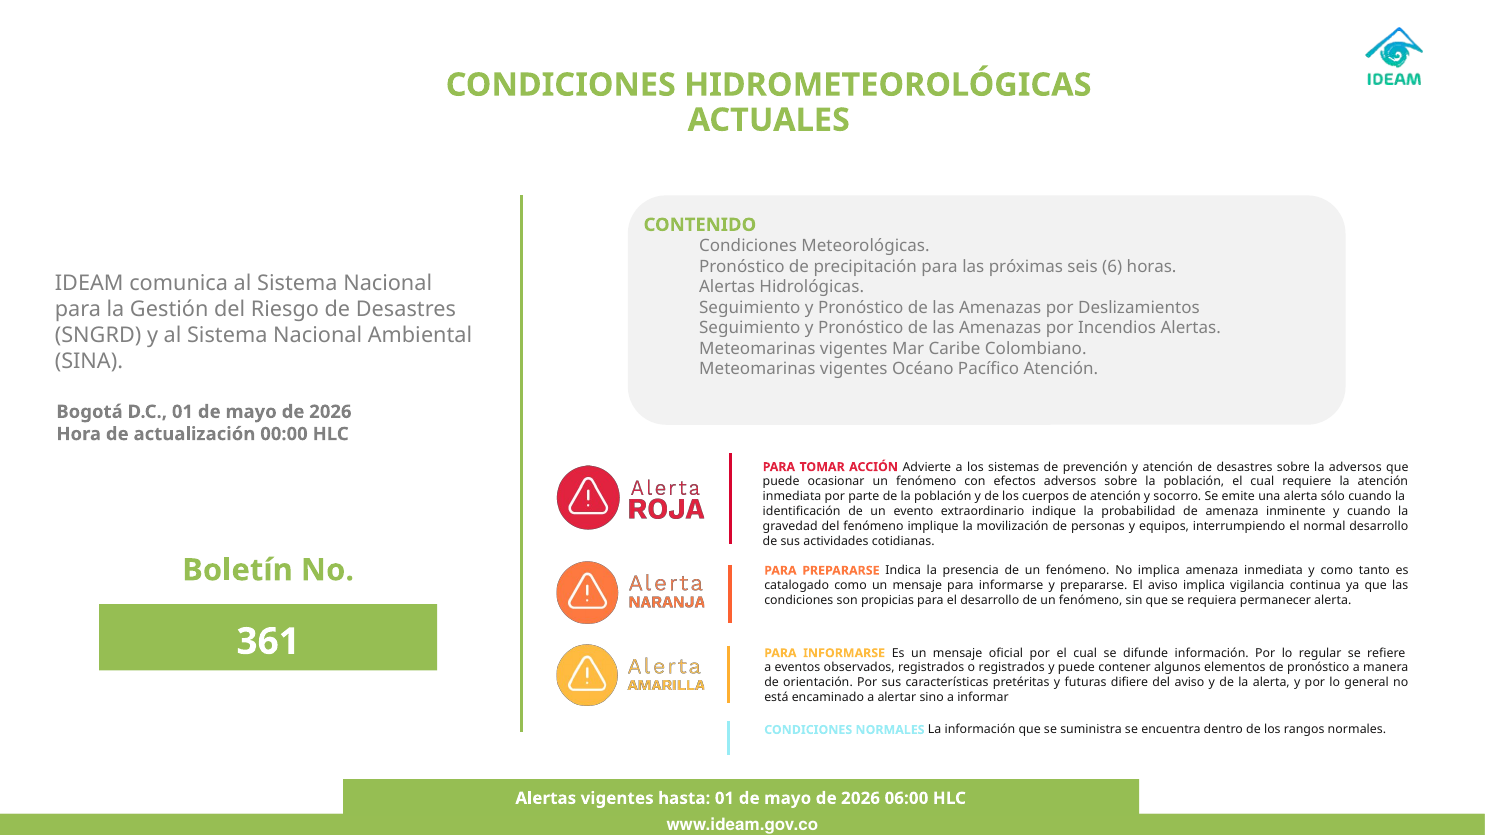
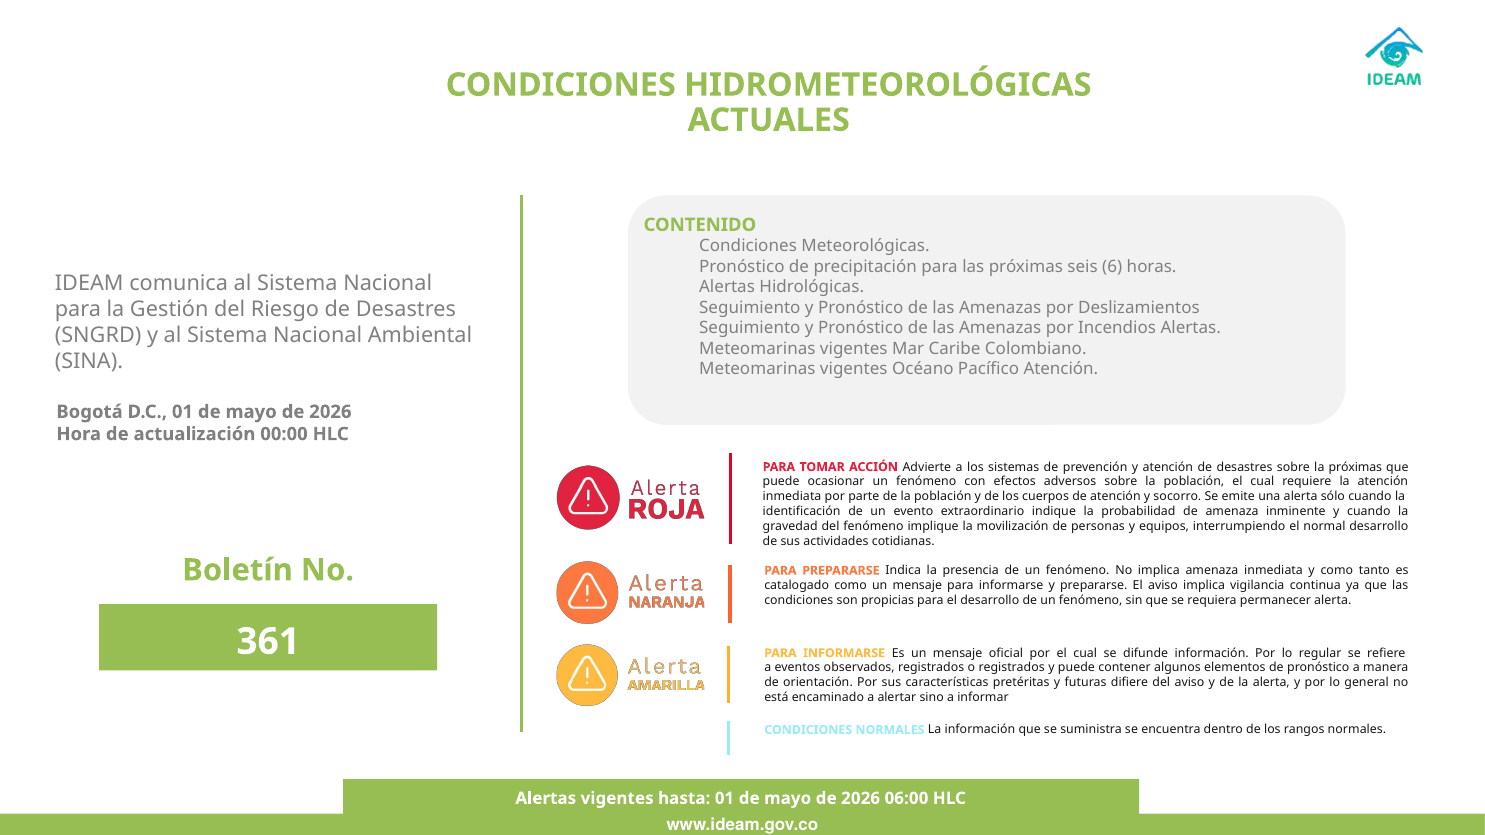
la adversos: adversos -> próximas
